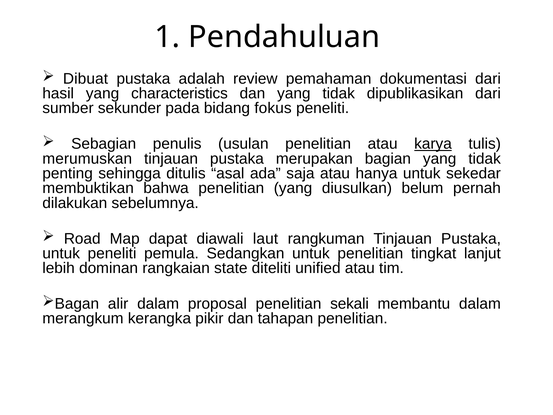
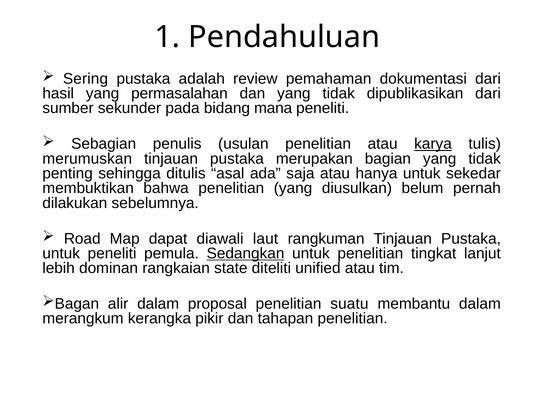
Dibuat: Dibuat -> Sering
characteristics: characteristics -> permasalahan
fokus: fokus -> mana
Sedangkan underline: none -> present
sekali: sekali -> suatu
